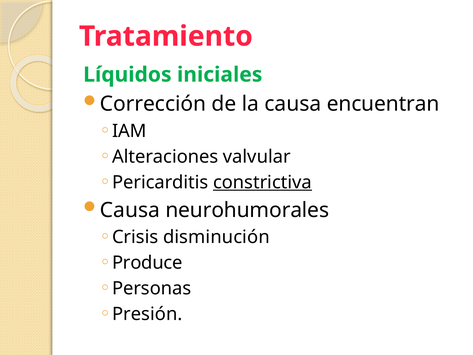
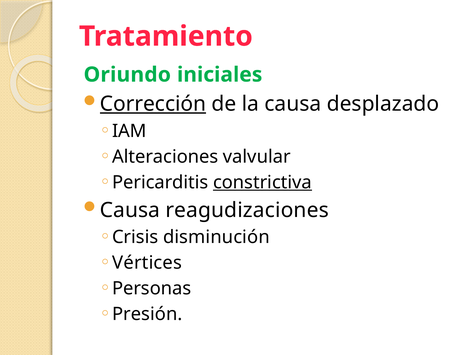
Líquidos: Líquidos -> Oriundo
Corrección underline: none -> present
encuentran: encuentran -> desplazado
neurohumorales: neurohumorales -> reagudizaciones
Produce: Produce -> Vértices
